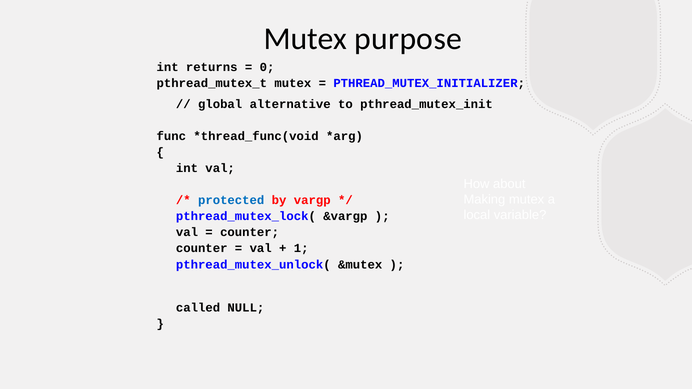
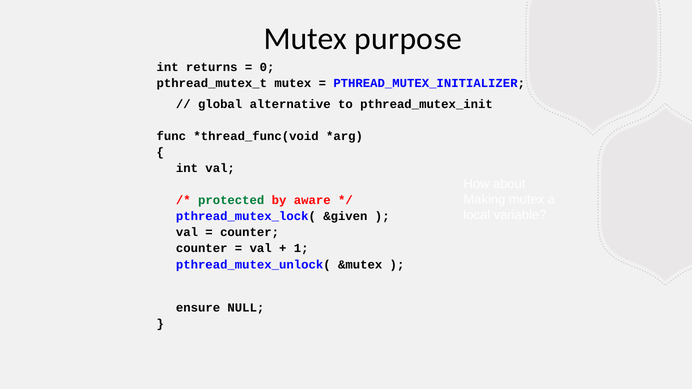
protected colour: blue -> green
vargp: vargp -> aware
&vargp: &vargp -> &given
called: called -> ensure
